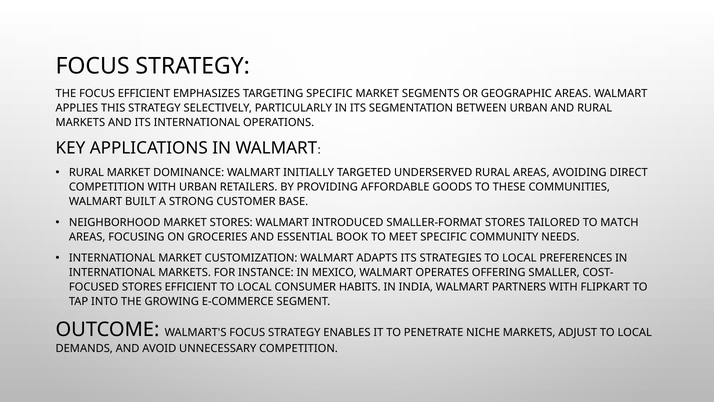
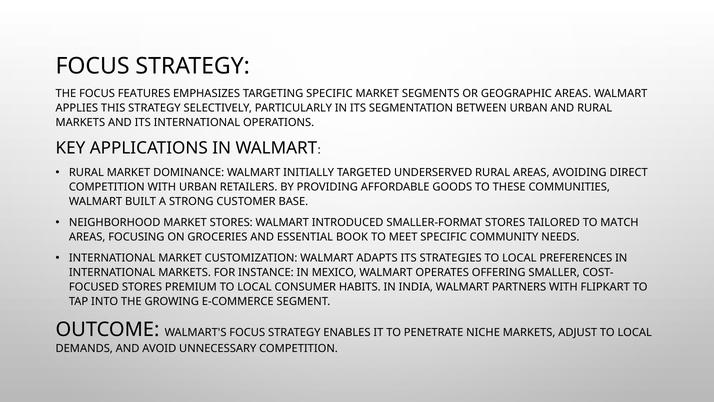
FOCUS EFFICIENT: EFFICIENT -> FEATURES
STORES EFFICIENT: EFFICIENT -> PREMIUM
